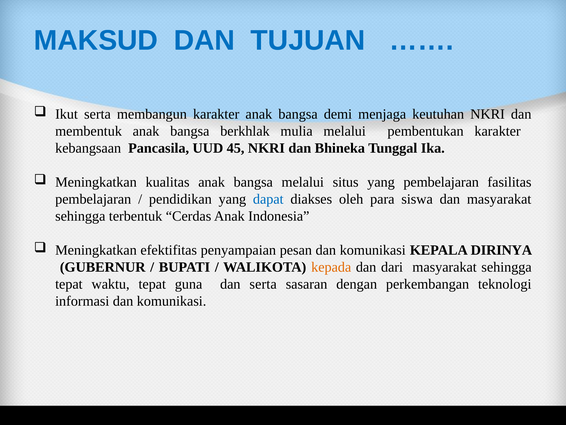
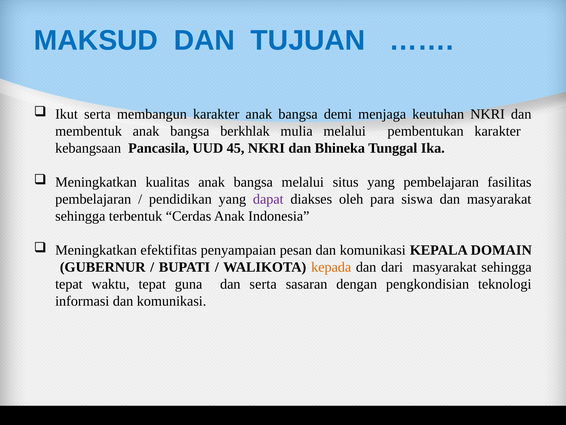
dapat colour: blue -> purple
DIRINYA: DIRINYA -> DOMAIN
perkembangan: perkembangan -> pengkondisian
